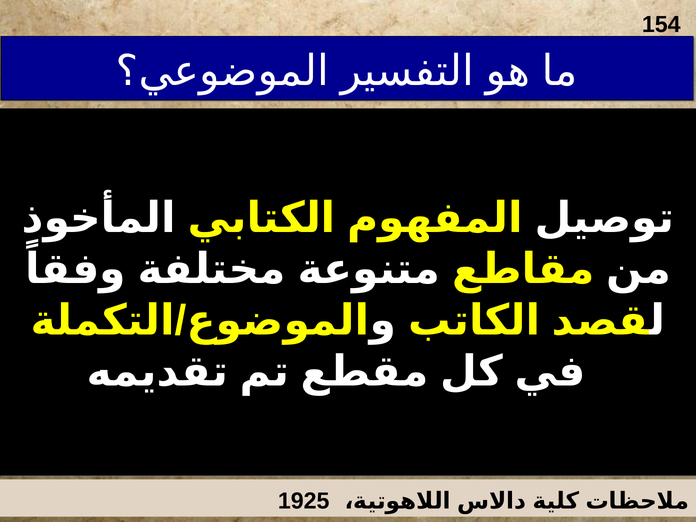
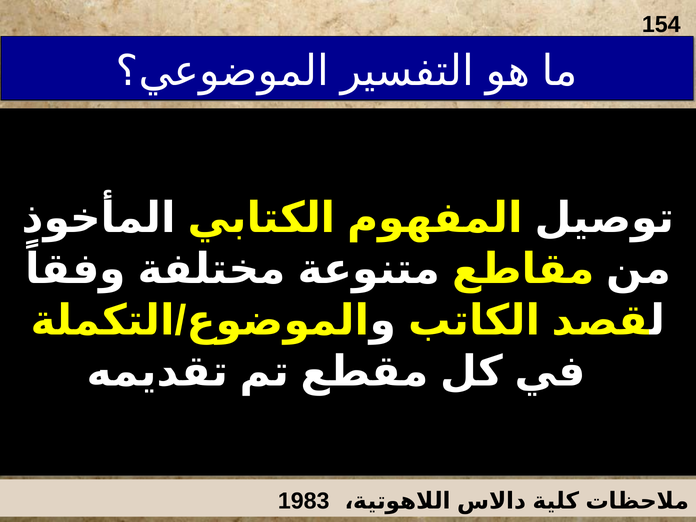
1925: 1925 -> 1983
